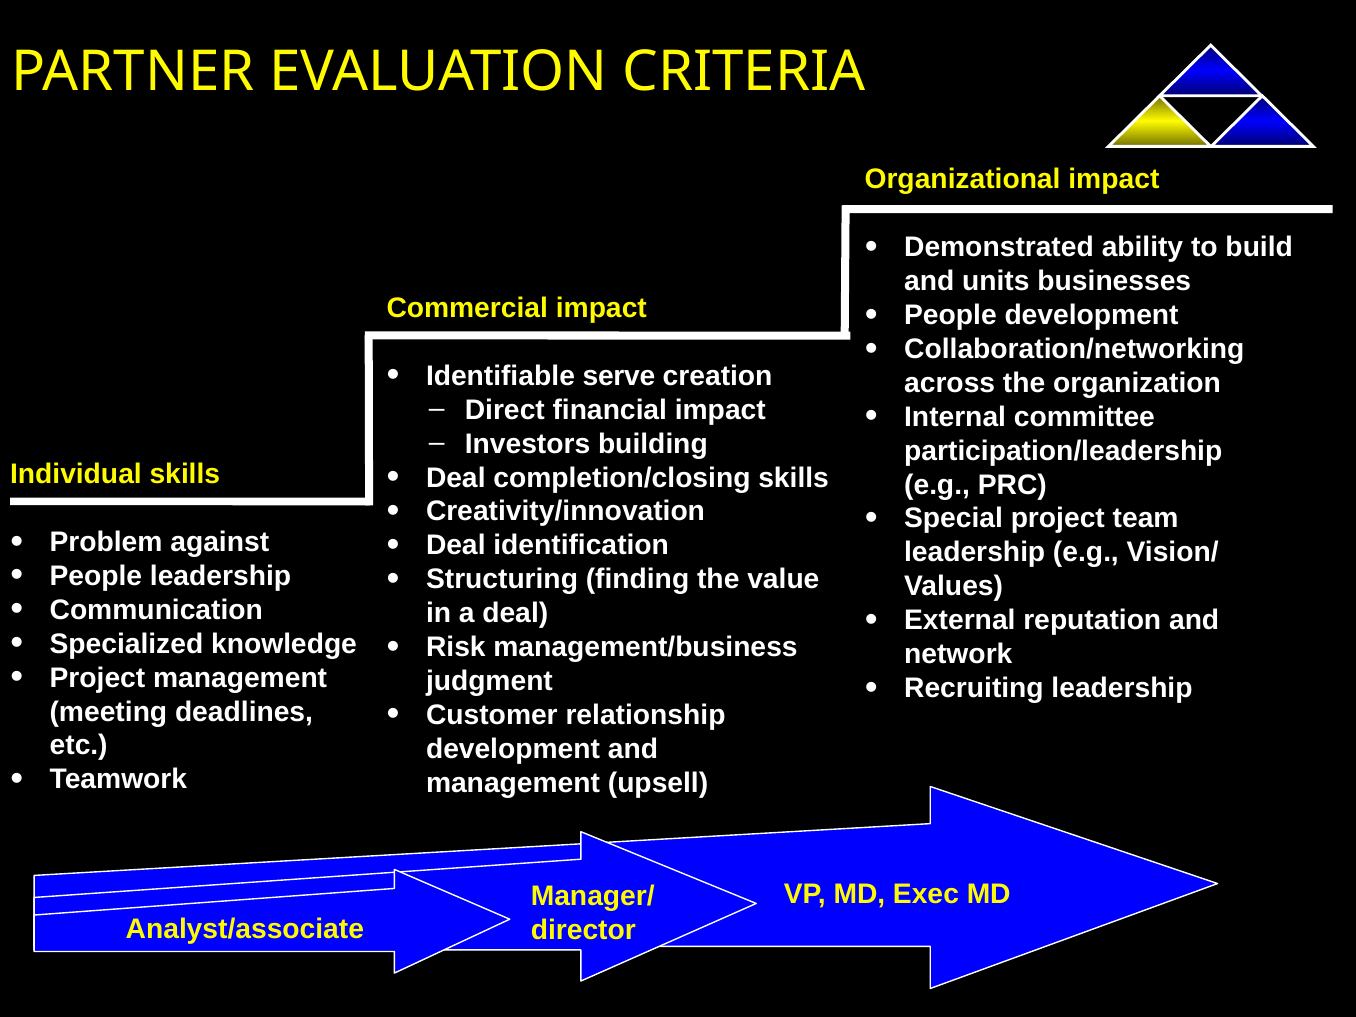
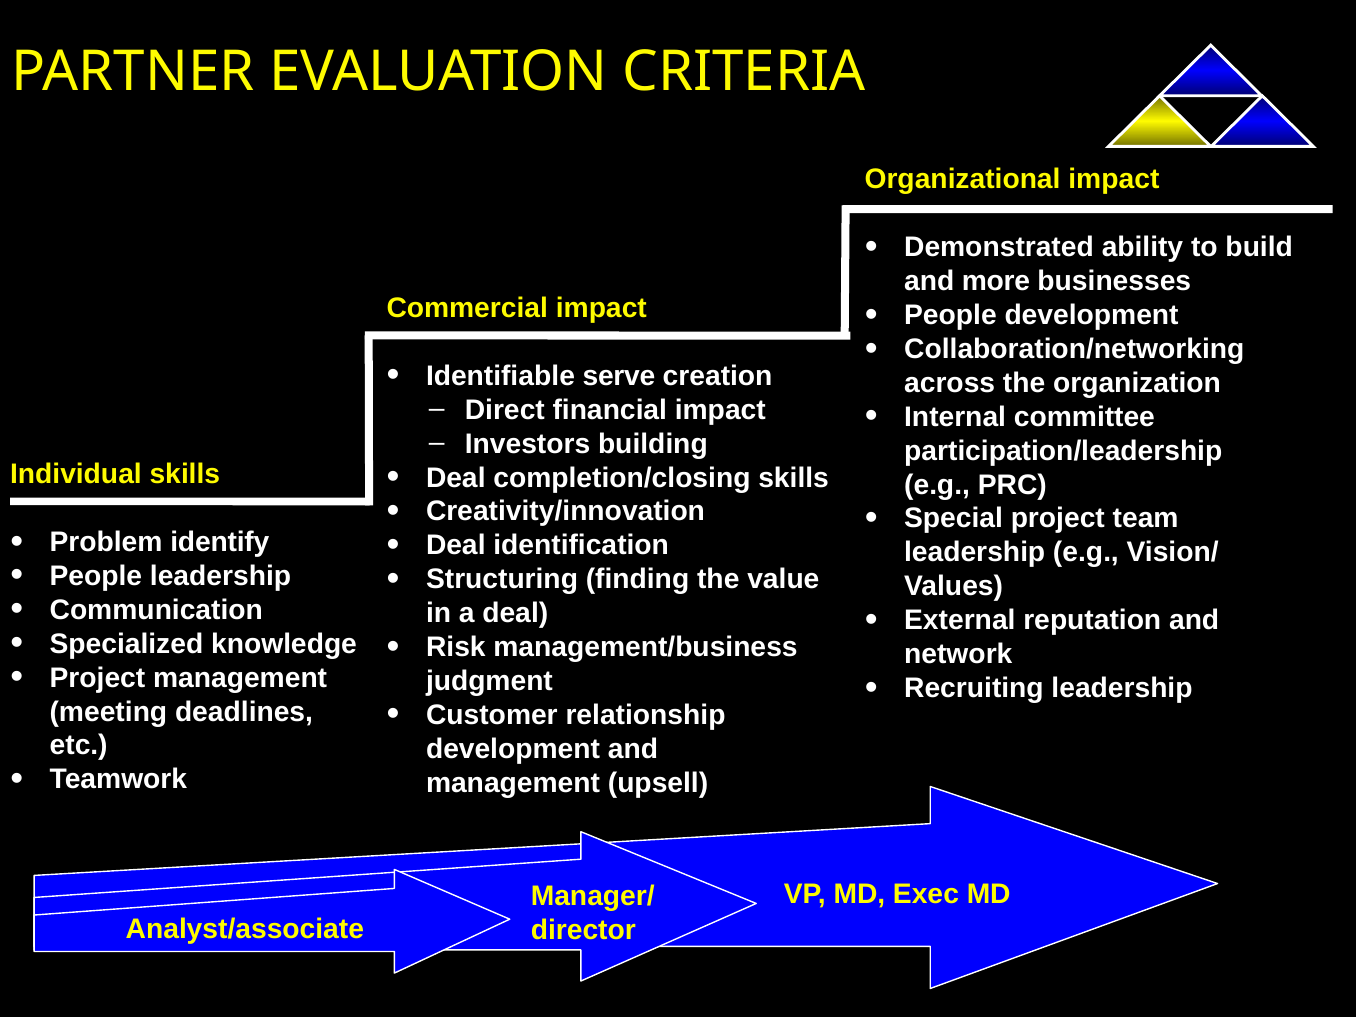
units: units -> more
against: against -> identify
